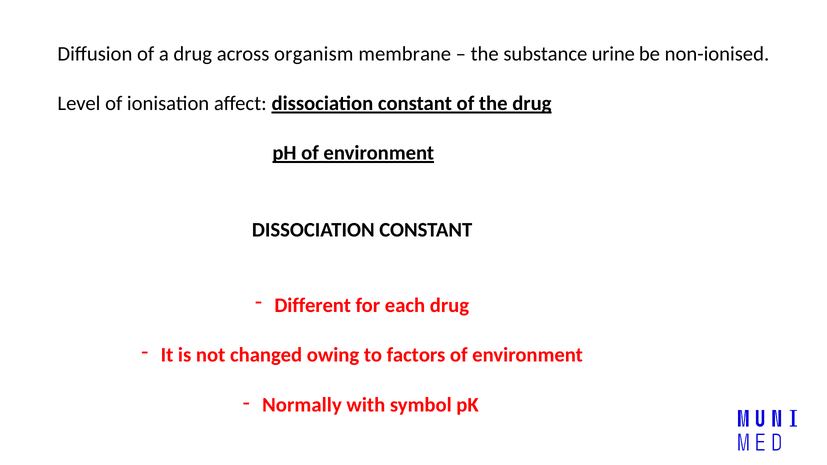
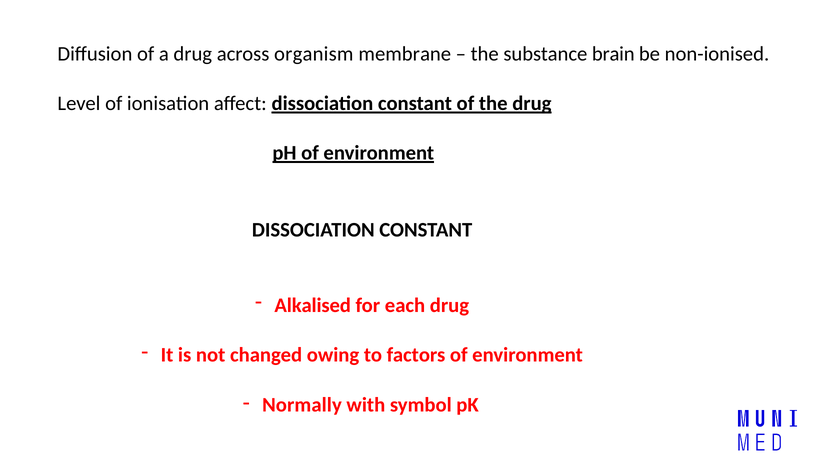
urine: urine -> brain
Different: Different -> Alkalised
